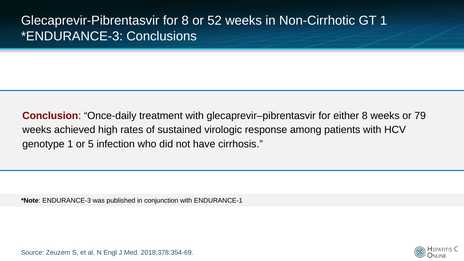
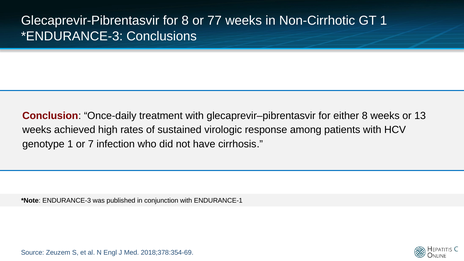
52: 52 -> 77
79: 79 -> 13
5: 5 -> 7
